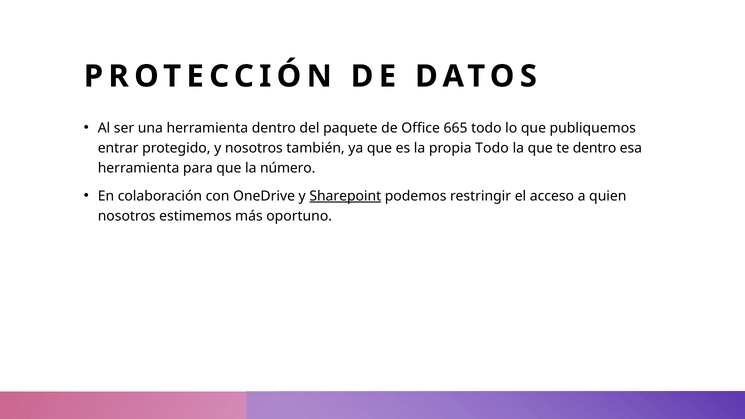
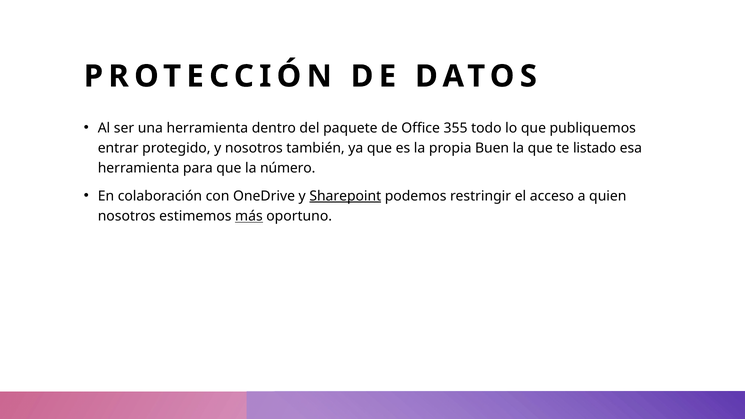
665: 665 -> 355
propia Todo: Todo -> Buen
te dentro: dentro -> listado
más underline: none -> present
